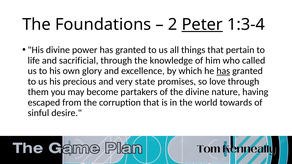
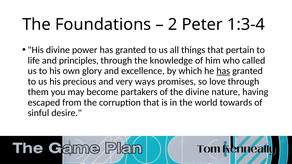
Peter underline: present -> none
sacrificial: sacrificial -> principles
state: state -> ways
